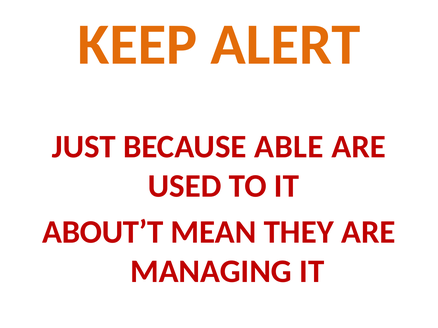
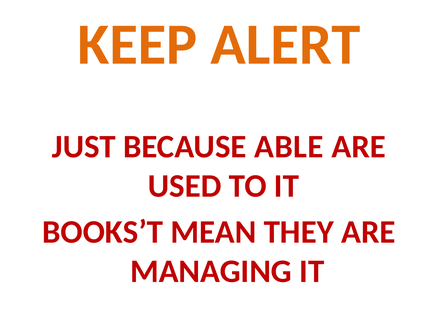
ABOUT’T: ABOUT’T -> BOOKS’T
